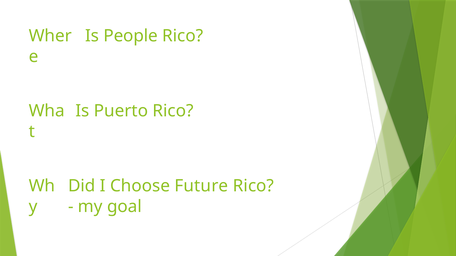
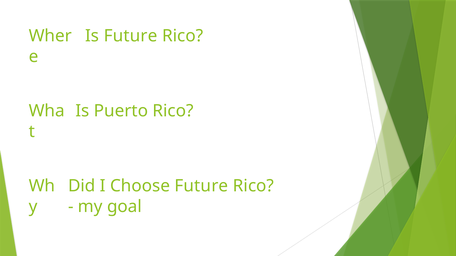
Is People: People -> Future
